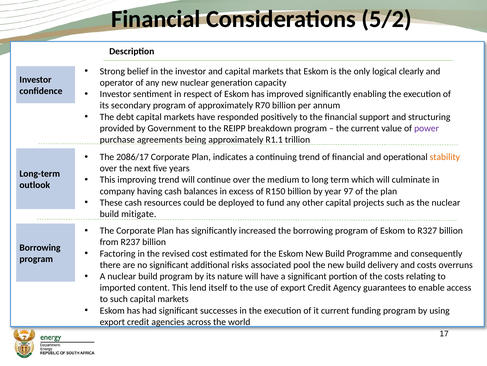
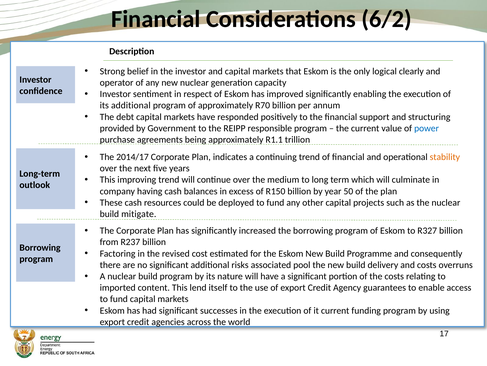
5/2: 5/2 -> 6/2
its secondary: secondary -> additional
breakdown: breakdown -> responsible
power colour: purple -> blue
2086/17: 2086/17 -> 2014/17
97: 97 -> 50
such at (119, 299): such -> fund
